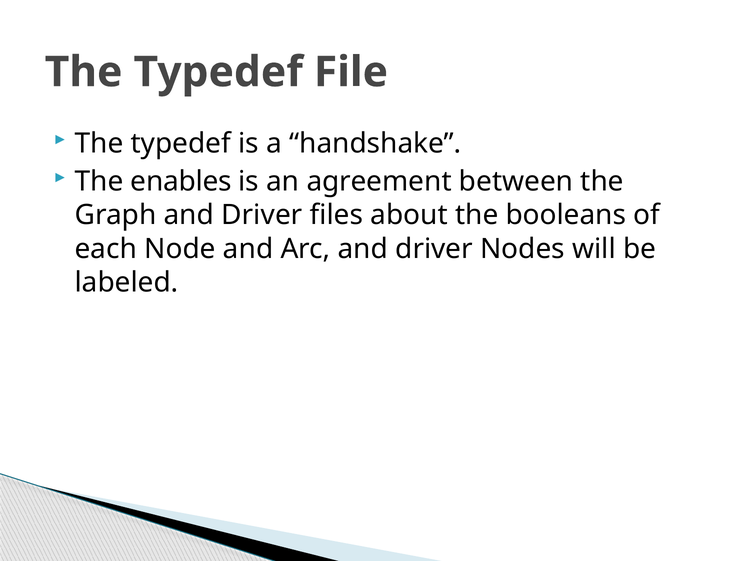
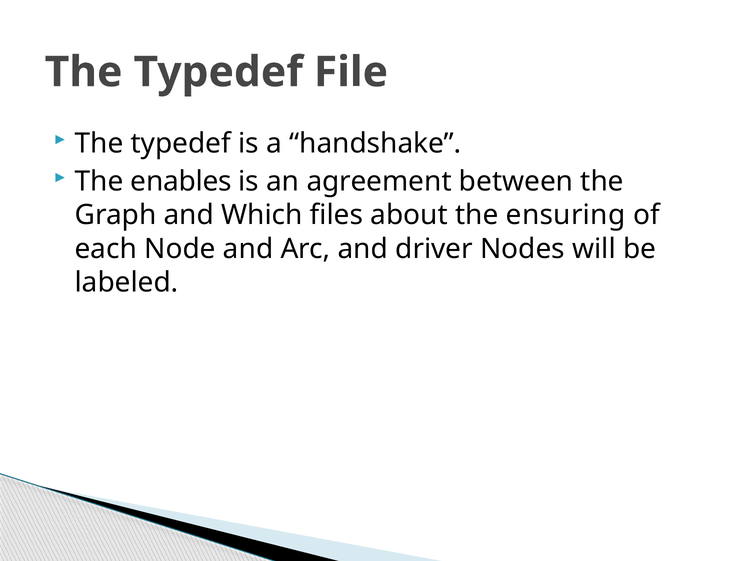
Graph and Driver: Driver -> Which
booleans: booleans -> ensuring
